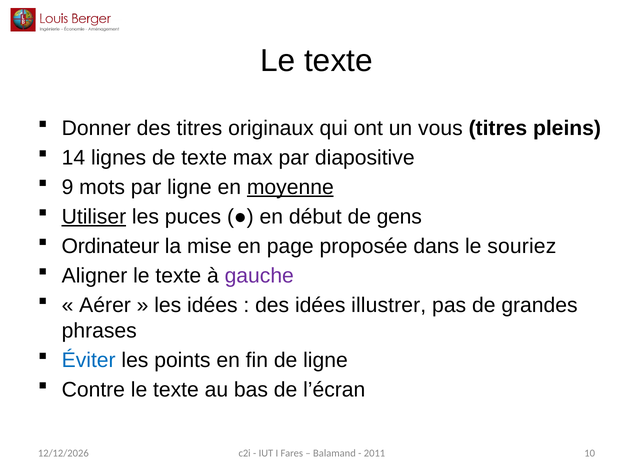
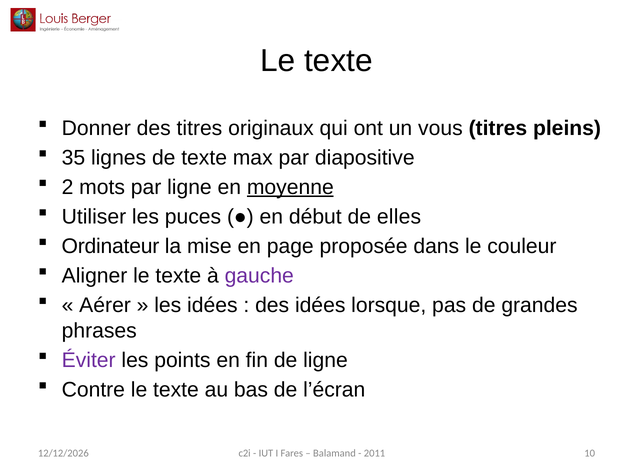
14: 14 -> 35
9: 9 -> 2
Utiliser underline: present -> none
gens: gens -> elles
souriez: souriez -> couleur
illustrer: illustrer -> lorsque
Éviter colour: blue -> purple
